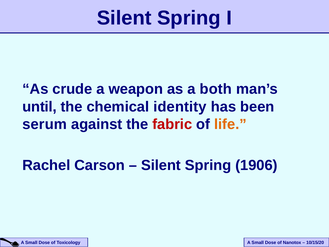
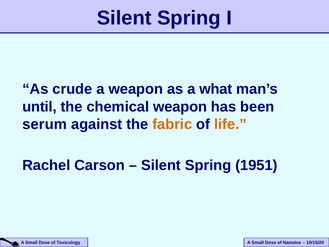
both: both -> what
chemical identity: identity -> weapon
fabric colour: red -> orange
1906: 1906 -> 1951
